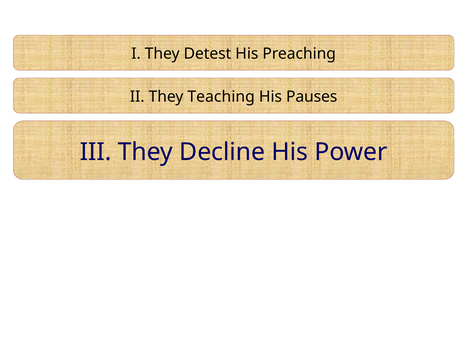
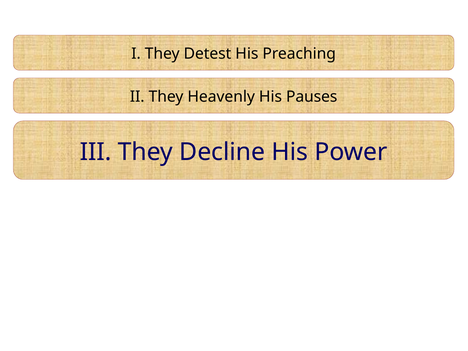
Teaching: Teaching -> Heavenly
